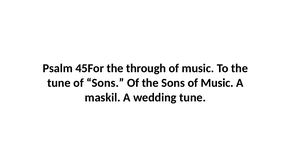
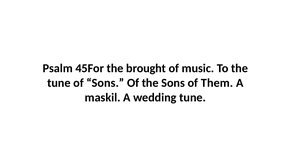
through: through -> brought
Sons of Music: Music -> Them
